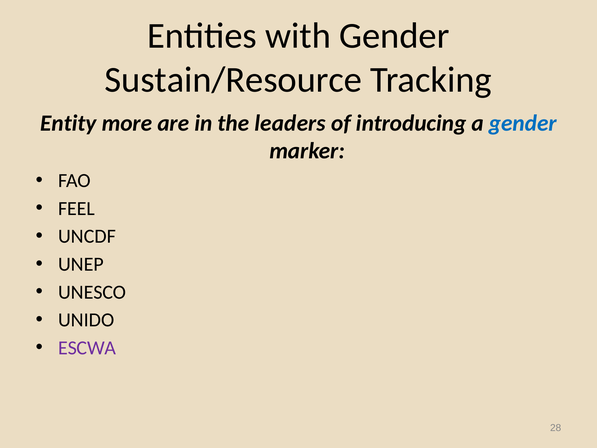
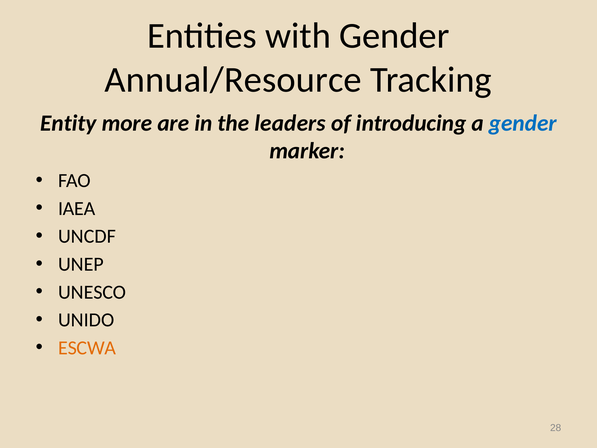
Sustain/Resource: Sustain/Resource -> Annual/Resource
FEEL: FEEL -> IAEA
ESCWA colour: purple -> orange
